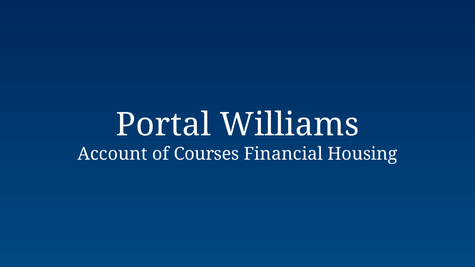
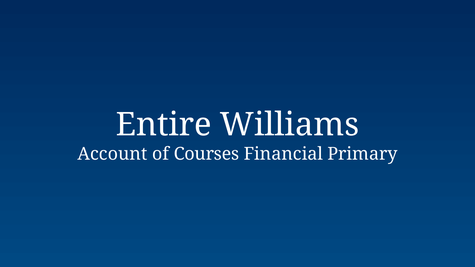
Portal: Portal -> Entire
Housing: Housing -> Primary
